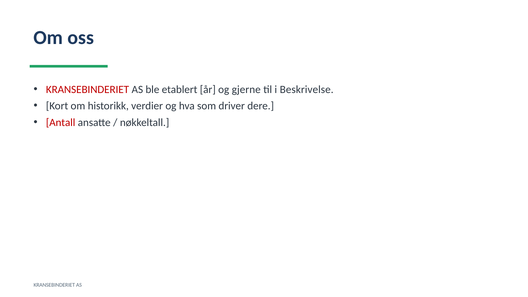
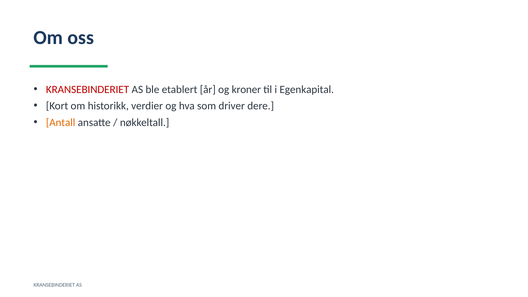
gjerne: gjerne -> kroner
Beskrivelse: Beskrivelse -> Egenkapital
Antall colour: red -> orange
